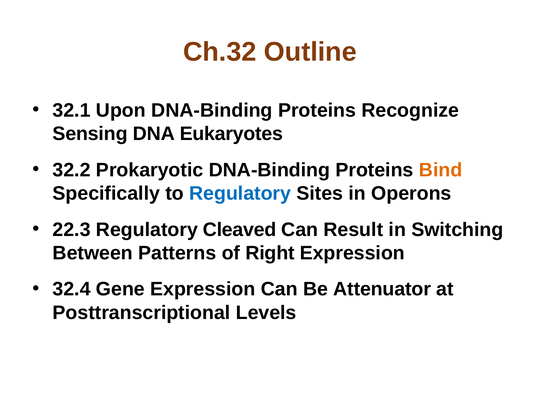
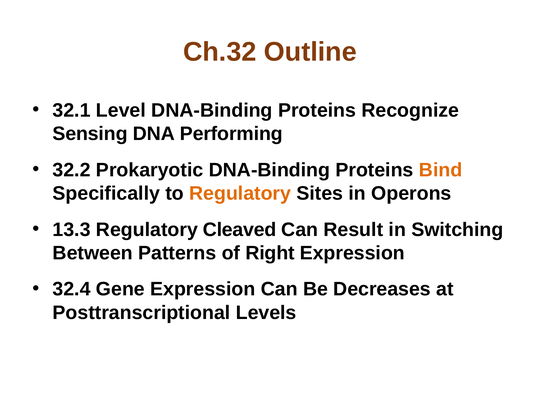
Upon: Upon -> Level
Eukaryotes: Eukaryotes -> Performing
Regulatory at (240, 193) colour: blue -> orange
22.3: 22.3 -> 13.3
Attenuator: Attenuator -> Decreases
